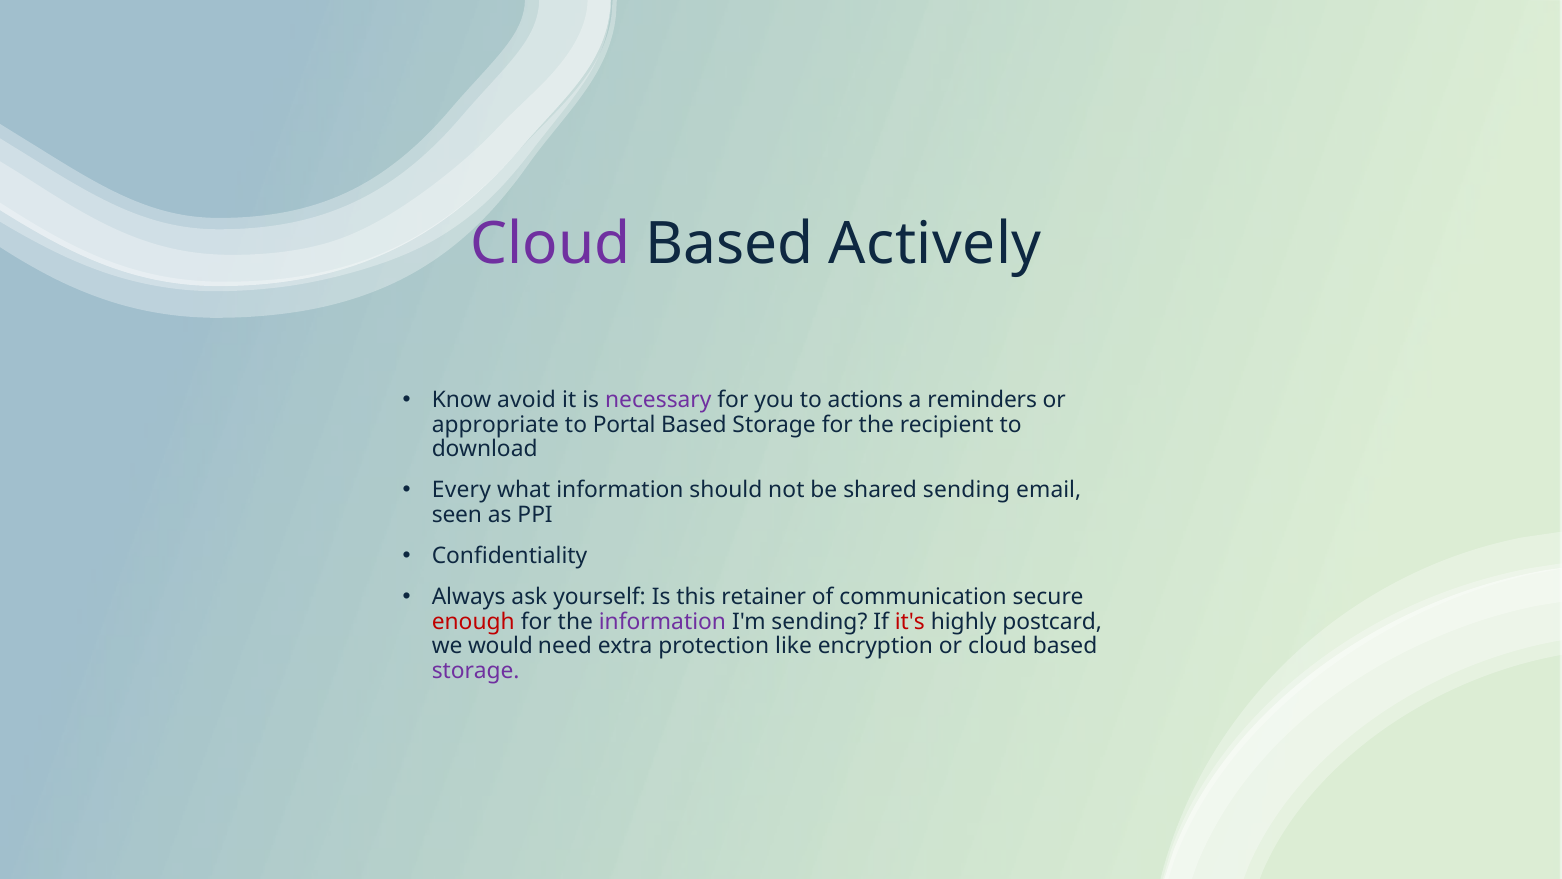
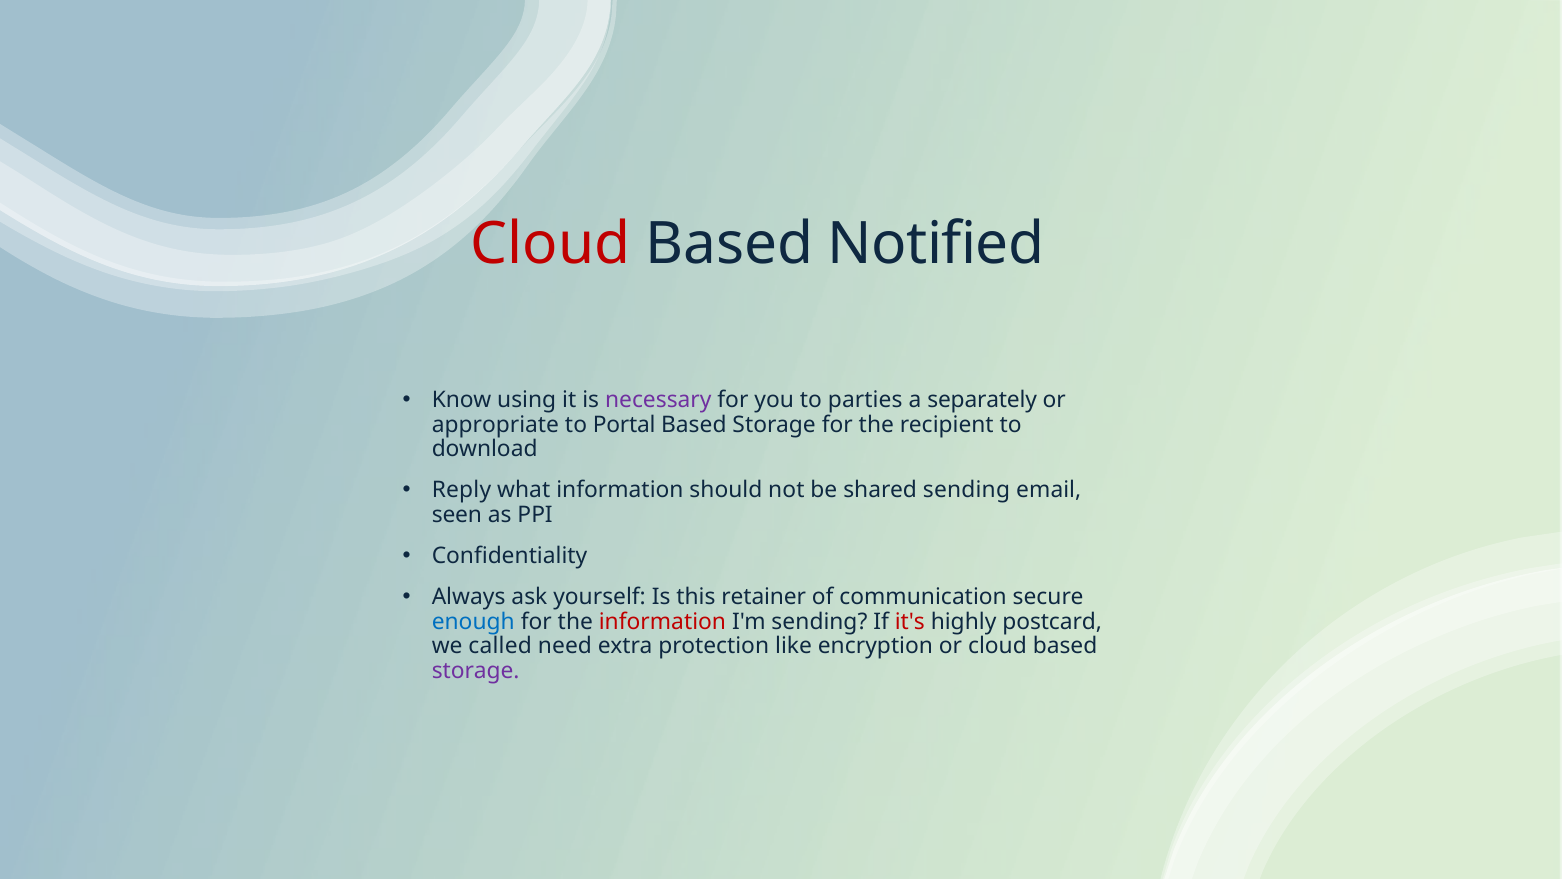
Cloud at (550, 244) colour: purple -> red
Actively: Actively -> Notified
avoid: avoid -> using
actions: actions -> parties
reminders: reminders -> separately
Every: Every -> Reply
enough colour: red -> blue
information at (662, 621) colour: purple -> red
would: would -> called
